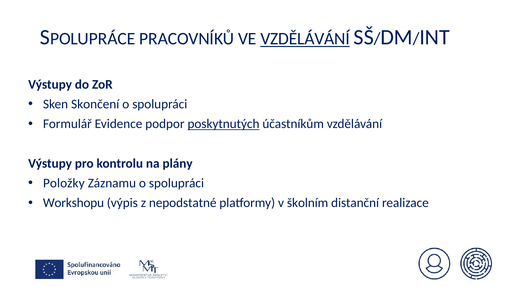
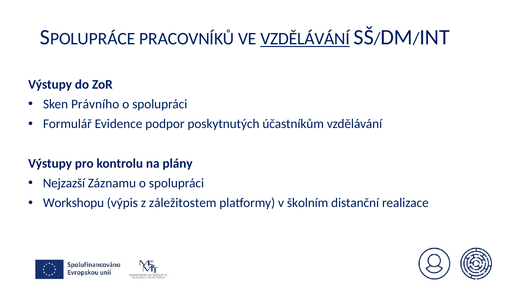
Skončení: Skončení -> Právního
poskytnutých underline: present -> none
Položky: Položky -> Nejzazší
nepodstatné: nepodstatné -> záležitostem
